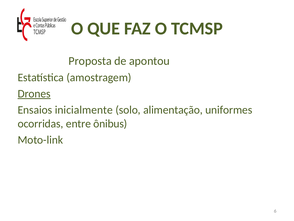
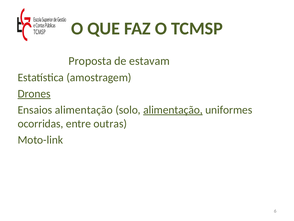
apontou: apontou -> estavam
Ensaios inicialmente: inicialmente -> alimentação
alimentação at (173, 110) underline: none -> present
ônibus: ônibus -> outras
